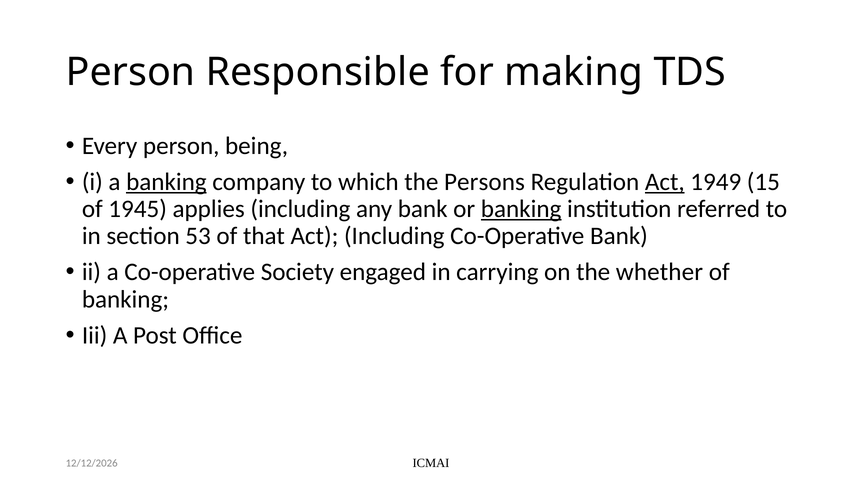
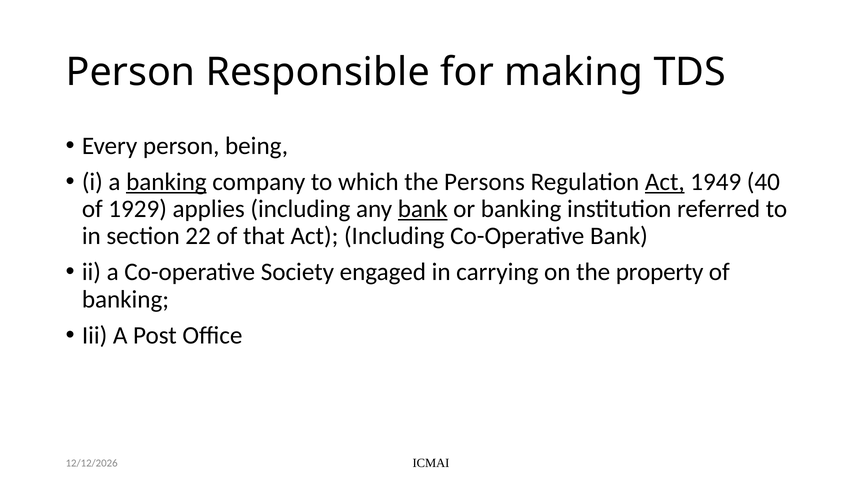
15: 15 -> 40
1945: 1945 -> 1929
bank at (423, 209) underline: none -> present
banking at (521, 209) underline: present -> none
53: 53 -> 22
whether: whether -> property
